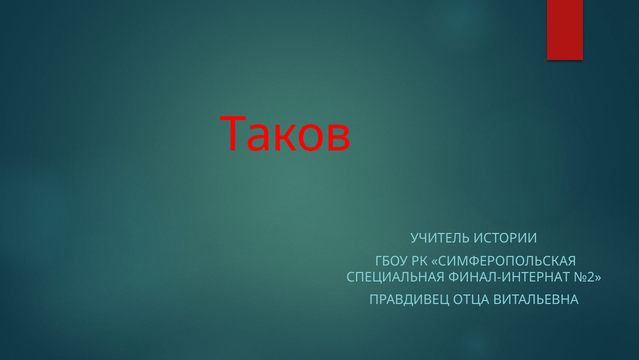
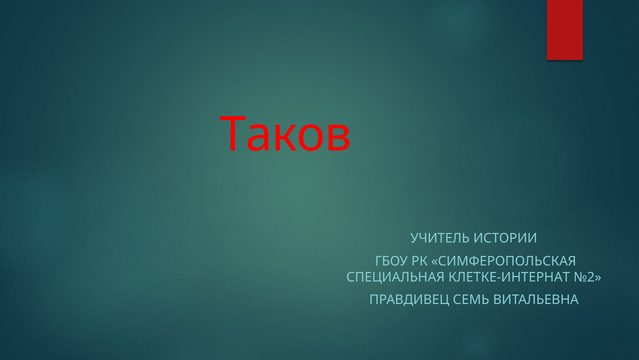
ФИНАЛ-ИНТЕРНАТ: ФИНАЛ-ИНТЕРНАТ -> КЛЕТКЕ-ИНТЕРНАТ
ОТЦА: ОТЦА -> СЕМЬ
